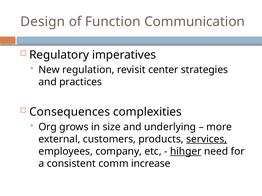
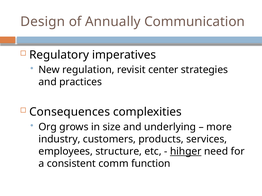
Function: Function -> Annually
external: external -> industry
services underline: present -> none
company: company -> structure
increase: increase -> function
